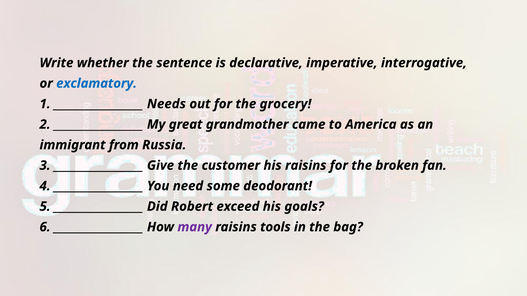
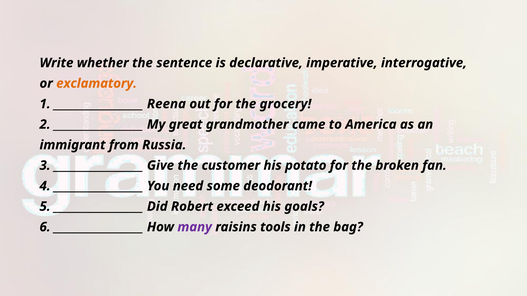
exclamatory colour: blue -> orange
Needs: Needs -> Reena
his raisins: raisins -> potato
